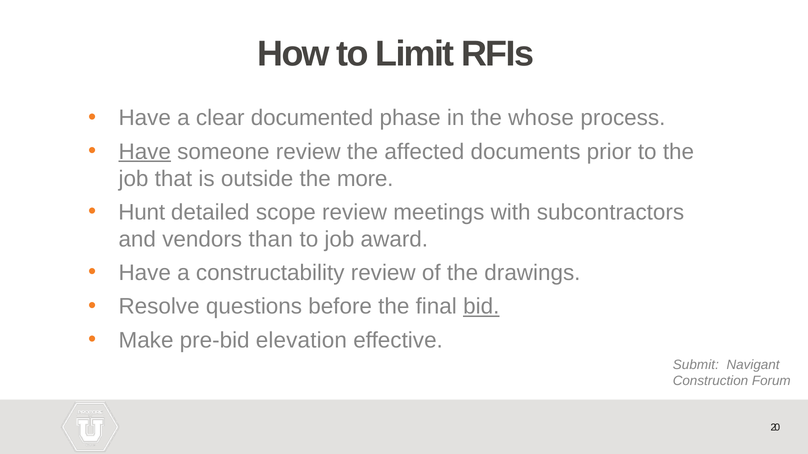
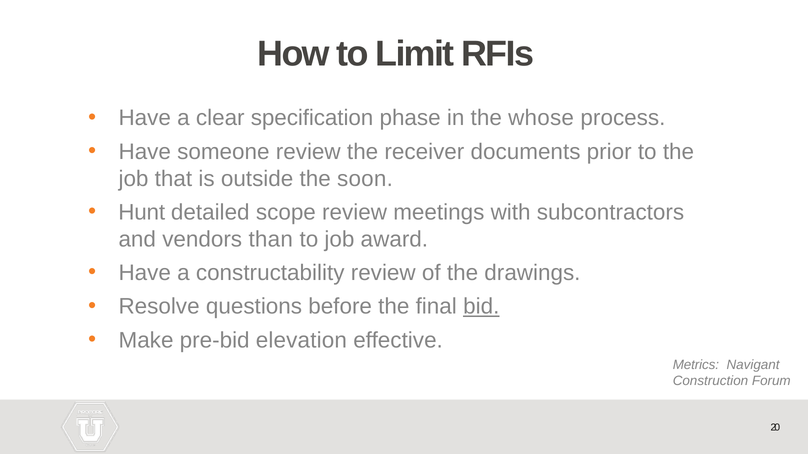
documented: documented -> specification
Have at (145, 152) underline: present -> none
affected: affected -> receiver
more: more -> soon
Submit: Submit -> Metrics
